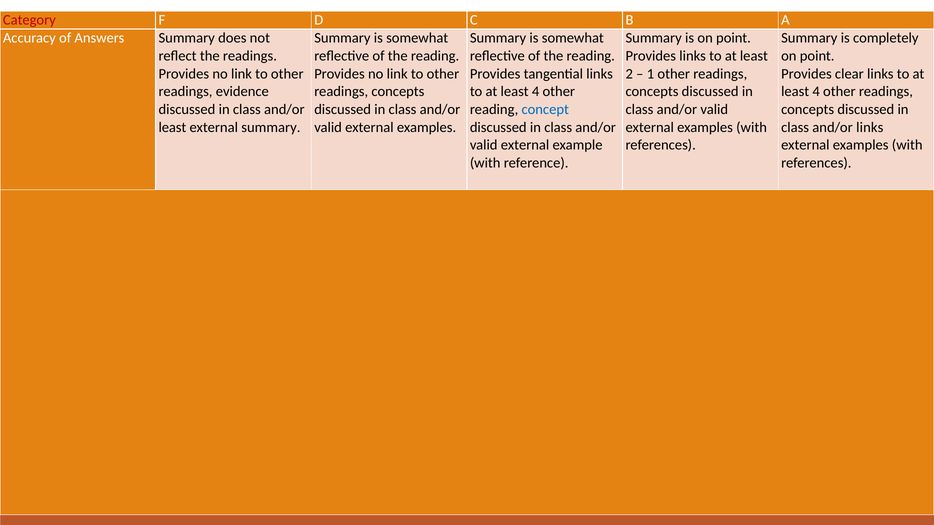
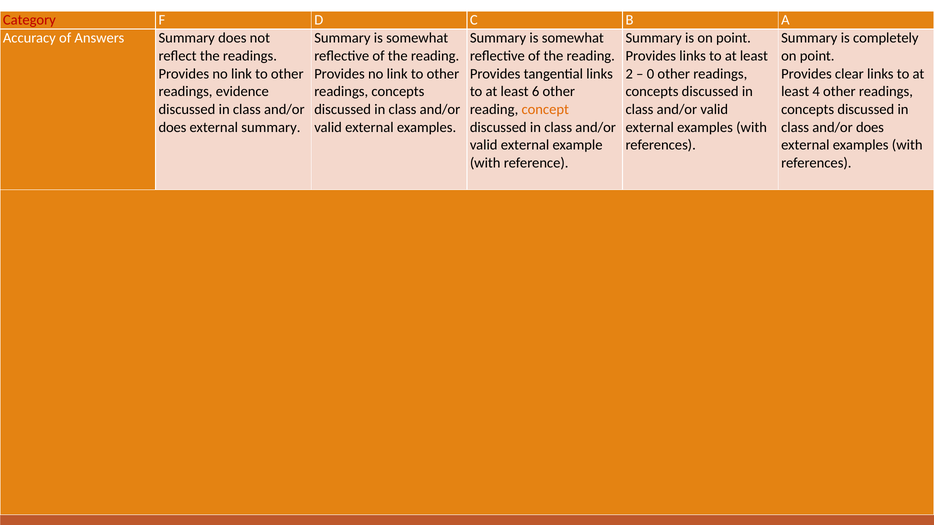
1: 1 -> 0
4 at (536, 92): 4 -> 6
concept colour: blue -> orange
least at (172, 127): least -> does
links at (870, 127): links -> does
